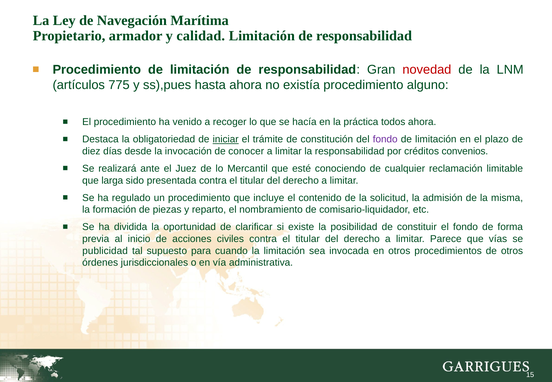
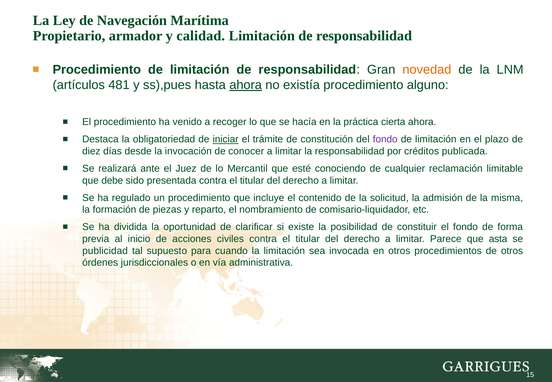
novedad colour: red -> orange
775: 775 -> 481
ahora at (246, 85) underline: none -> present
todos: todos -> cierta
convenios: convenios -> publicada
larga: larga -> debe
vías: vías -> asta
